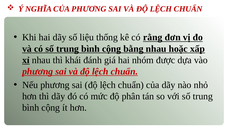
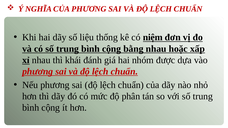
rằng: rằng -> niệm
